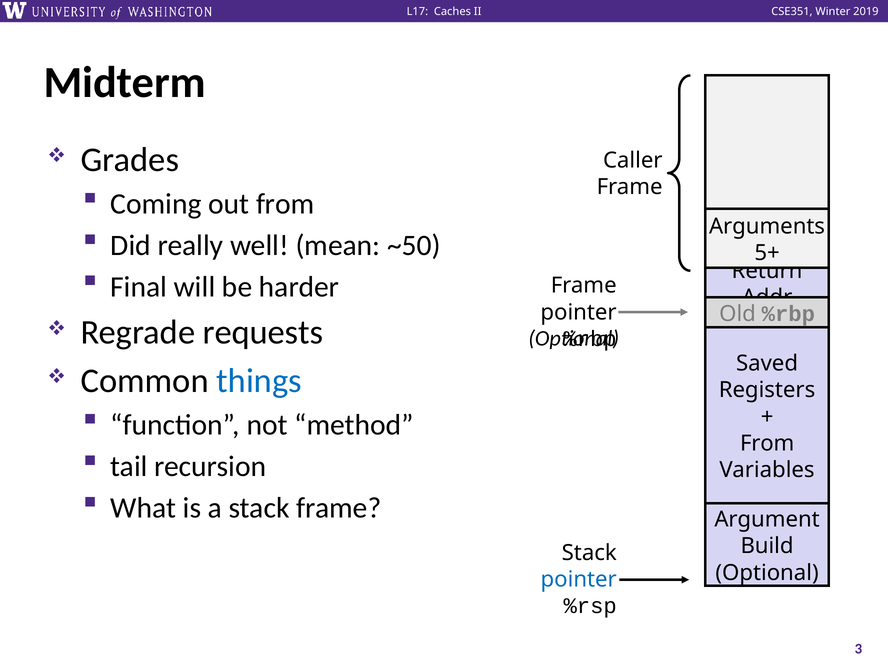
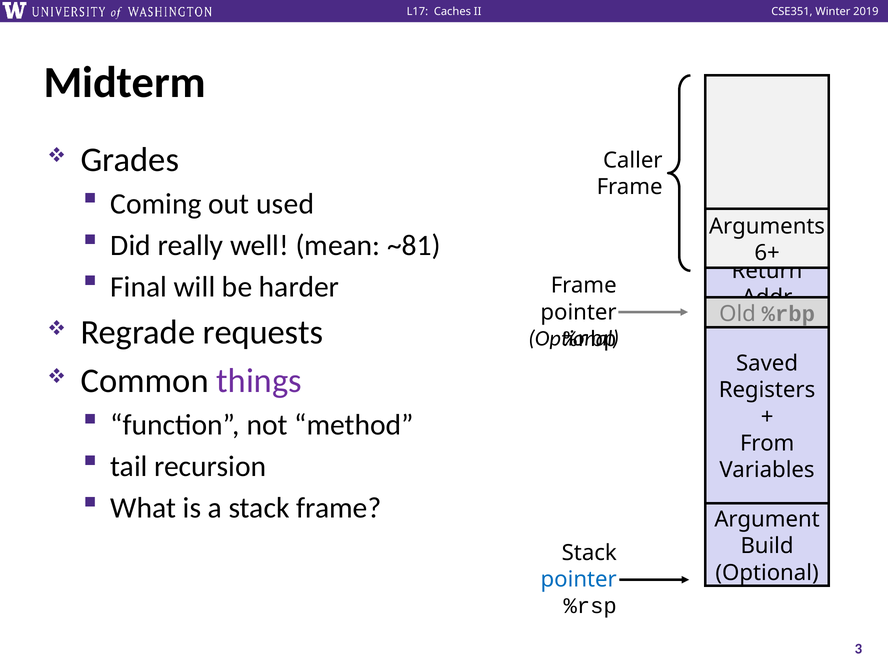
out from: from -> used
~50: ~50 -> ~81
5+: 5+ -> 6+
things colour: blue -> purple
